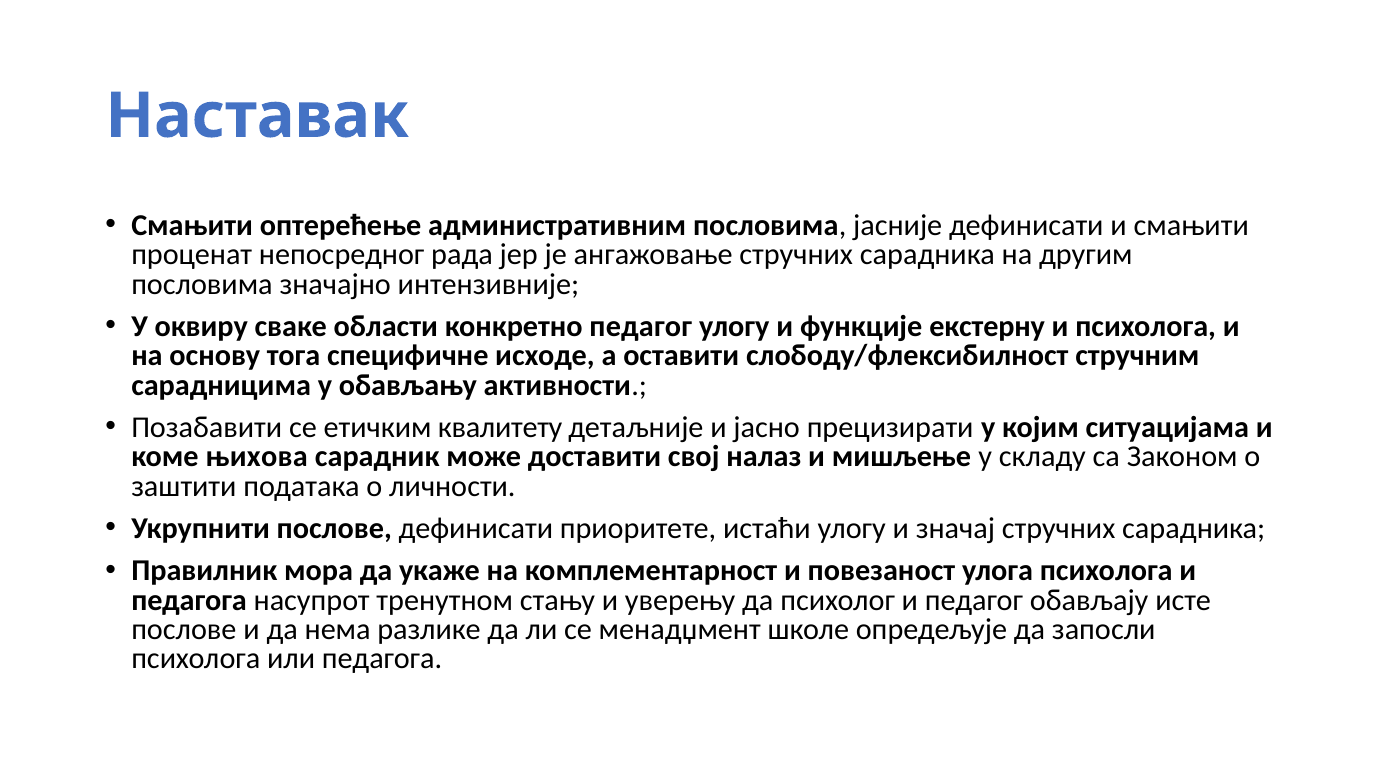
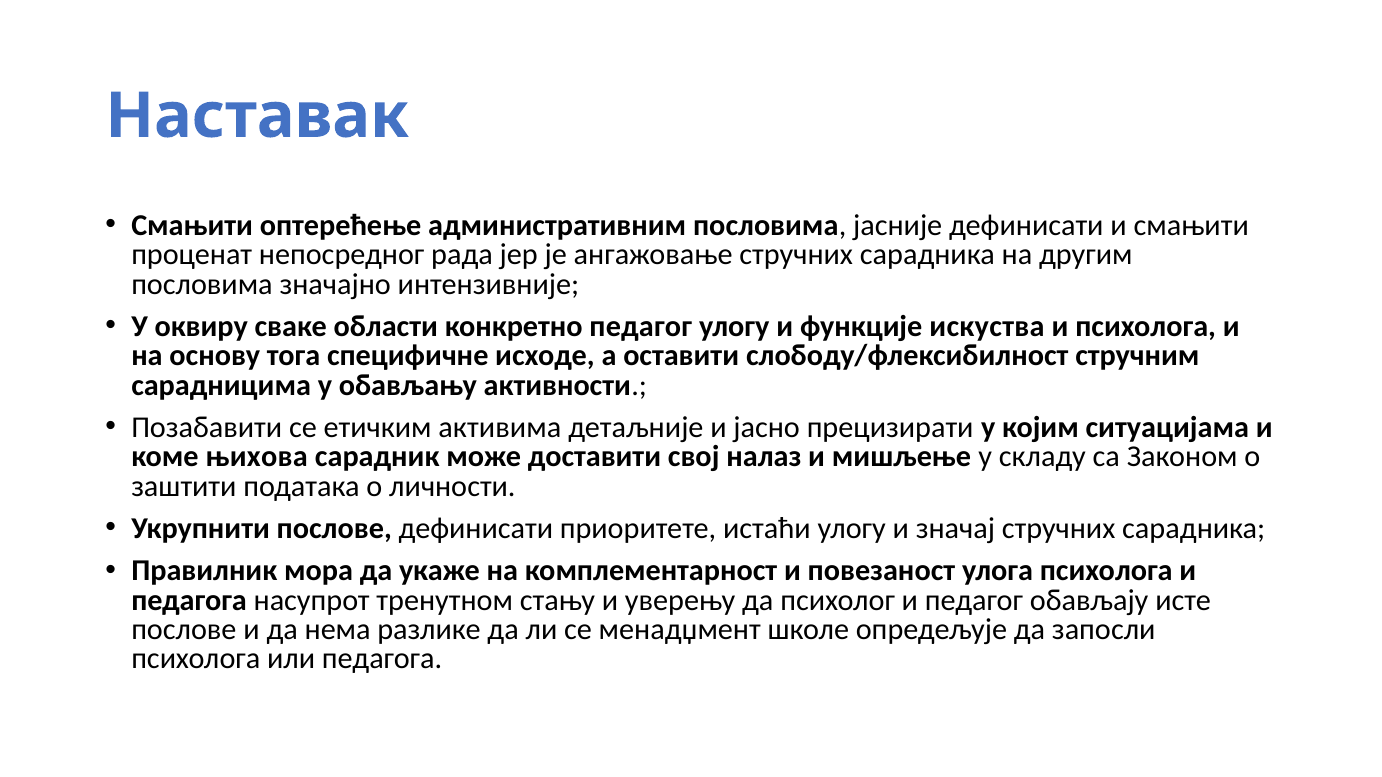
екстерну: екстерну -> искуства
квалитету: квалитету -> активима
